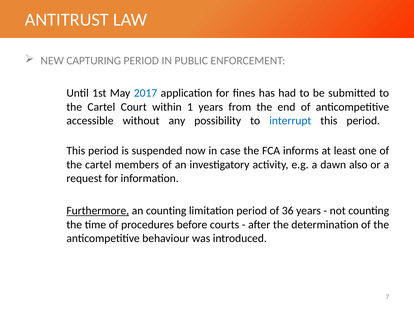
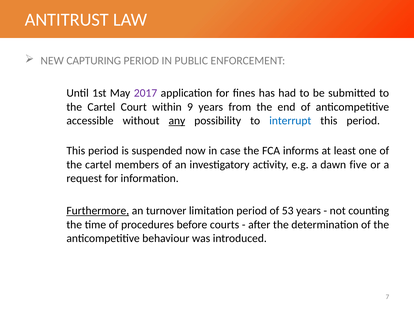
2017 colour: blue -> purple
1: 1 -> 9
any underline: none -> present
also: also -> five
an counting: counting -> turnover
36: 36 -> 53
